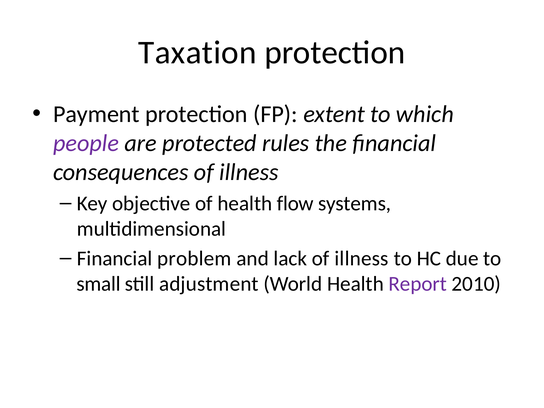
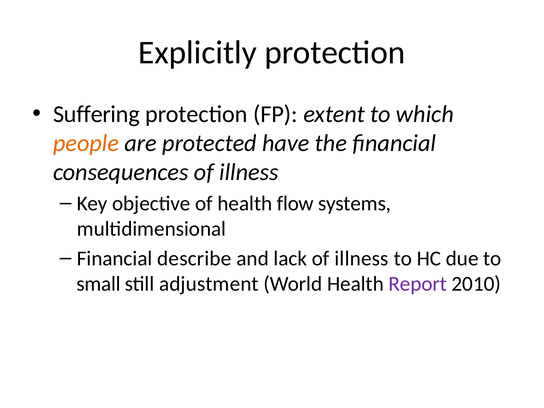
Taxation: Taxation -> Explicitly
Payment: Payment -> Suffering
people colour: purple -> orange
rules: rules -> have
problem: problem -> describe
